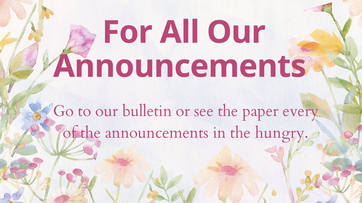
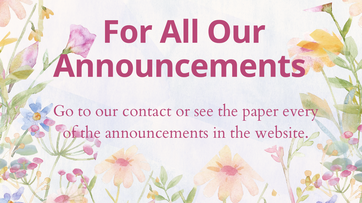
bulletin: bulletin -> contact
hungry: hungry -> website
